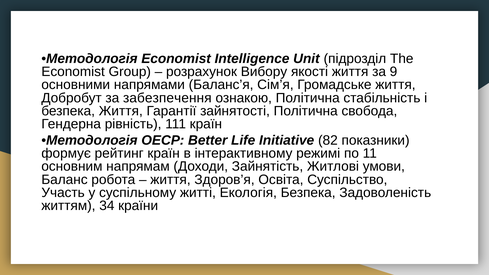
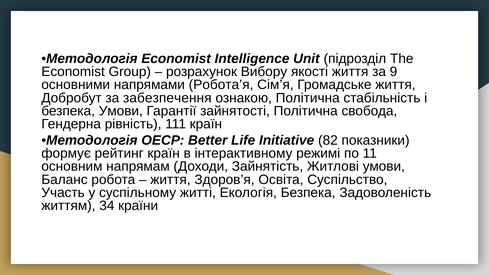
Баланс’я: Баланс’я -> Робота’я
безпека Життя: Життя -> Умови
